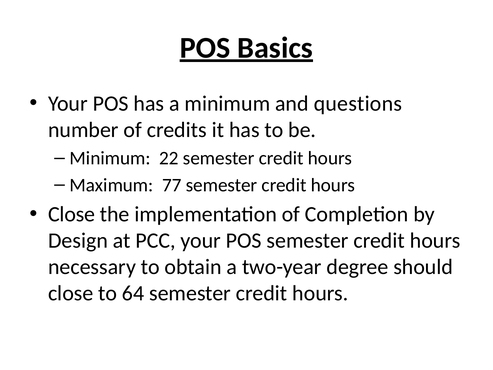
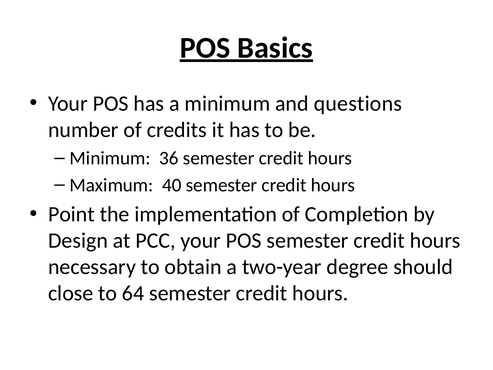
22: 22 -> 36
77: 77 -> 40
Close at (72, 214): Close -> Point
